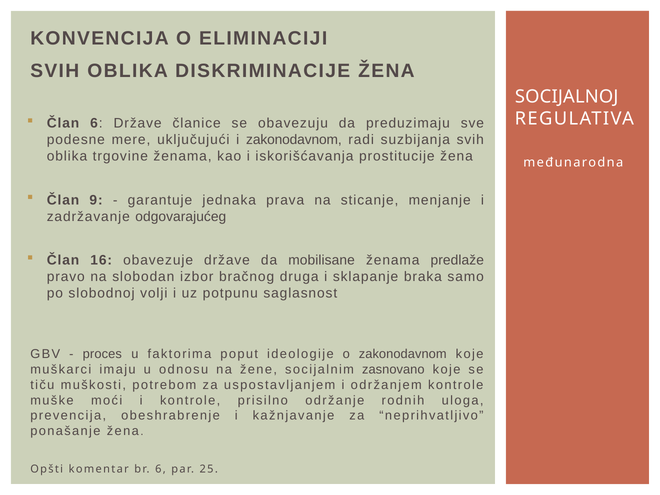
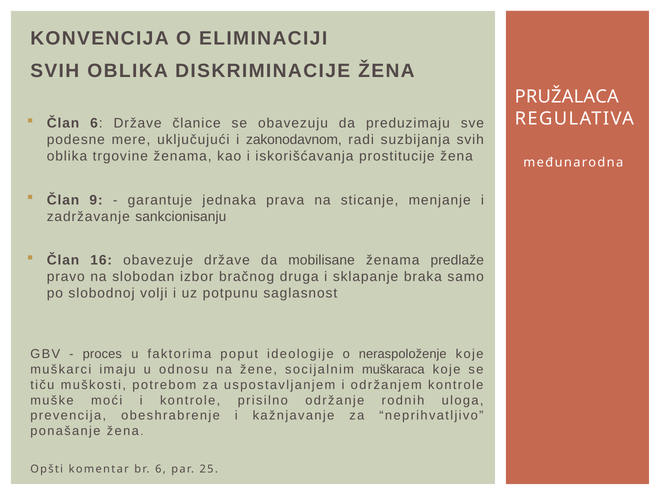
SOCIJALNOJ: SOCIJALNOJ -> PRUŽALACA
odgovarajućeg: odgovarajućeg -> sankcionisanju
o zakonodavnom: zakonodavnom -> neraspoloženje
zasnovano: zasnovano -> muškaraca
